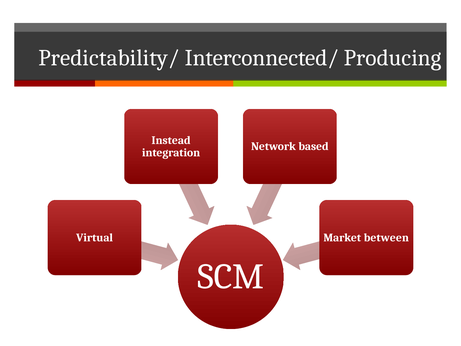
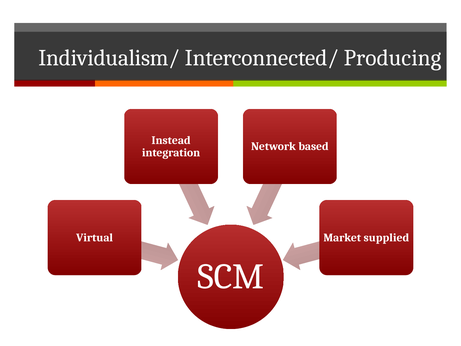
Predictability/: Predictability/ -> Individualism/
between: between -> supplied
